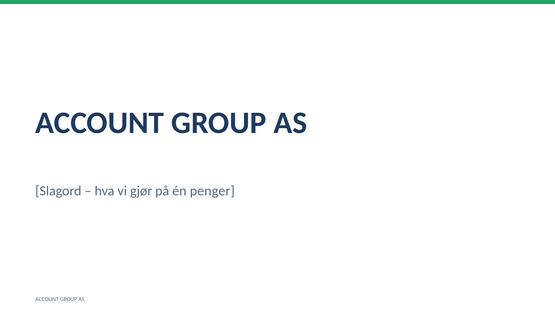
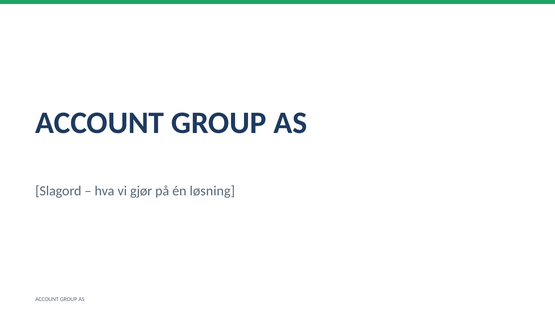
penger: penger -> løsning
